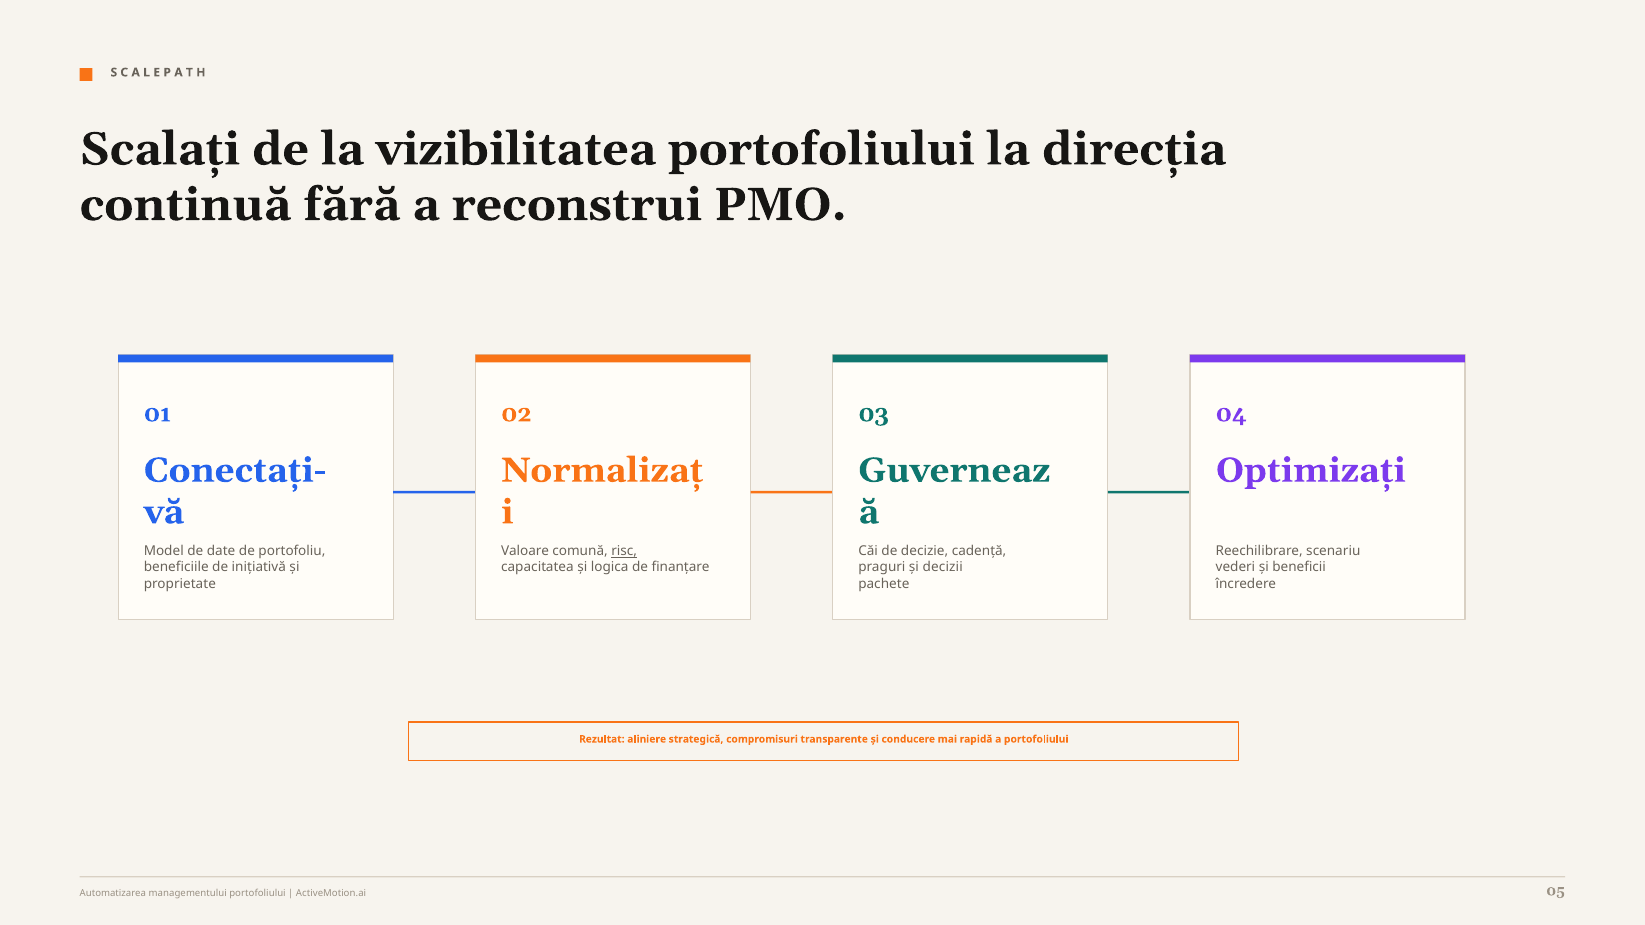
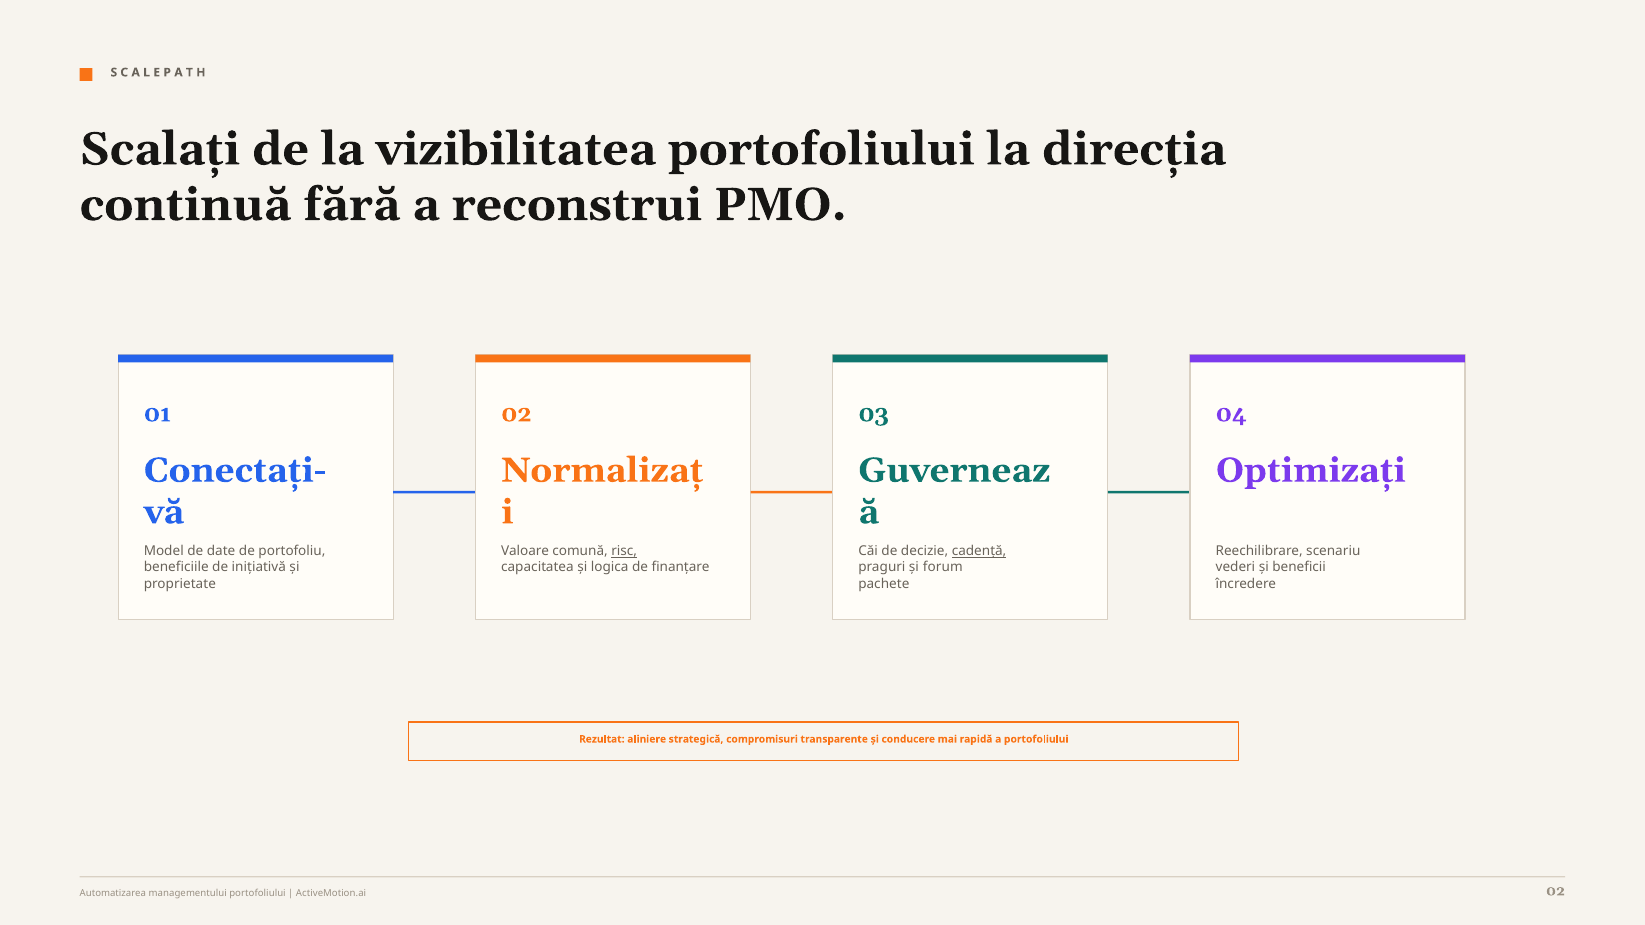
cadență underline: none -> present
decizii: decizii -> forum
ActiveMotion.ai 05: 05 -> 02
